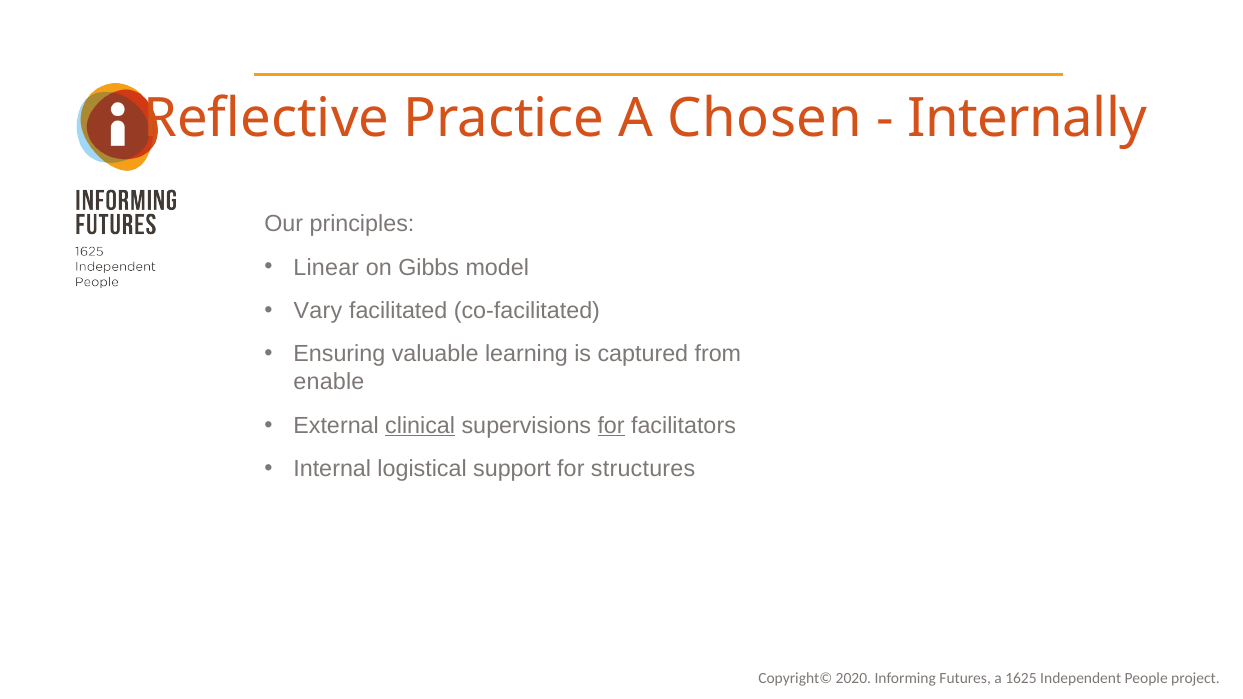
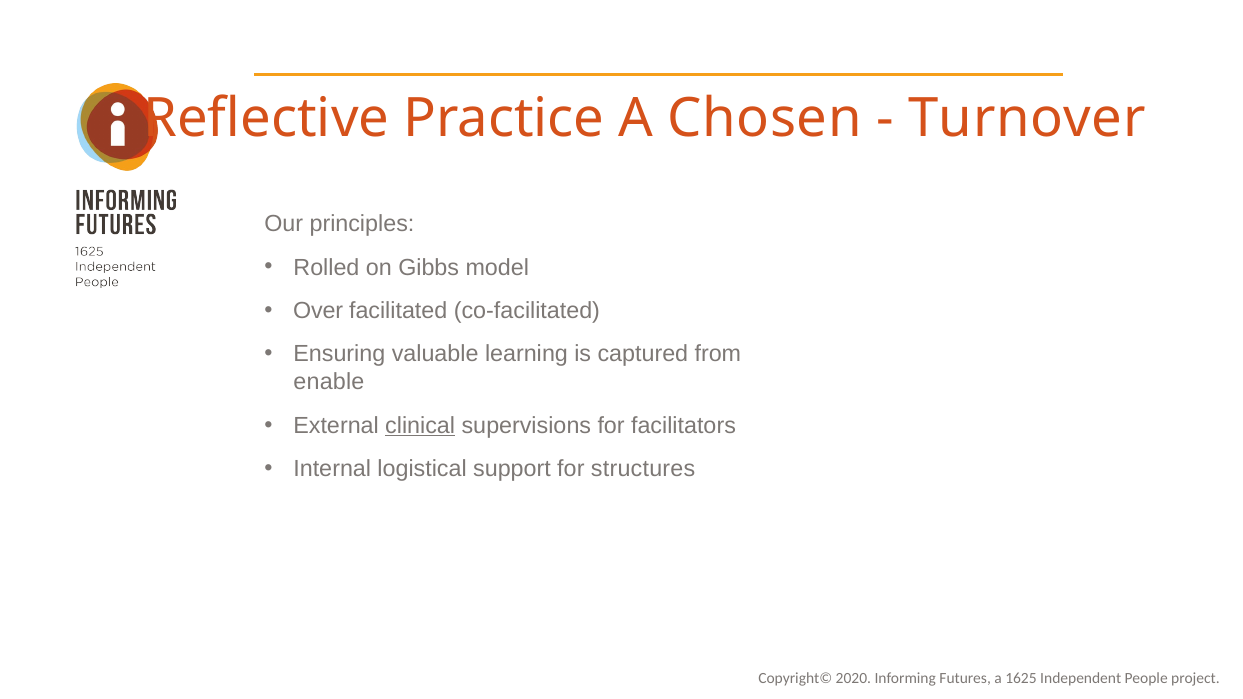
Internally: Internally -> Turnover
Linear: Linear -> Rolled
Vary: Vary -> Over
for at (611, 426) underline: present -> none
